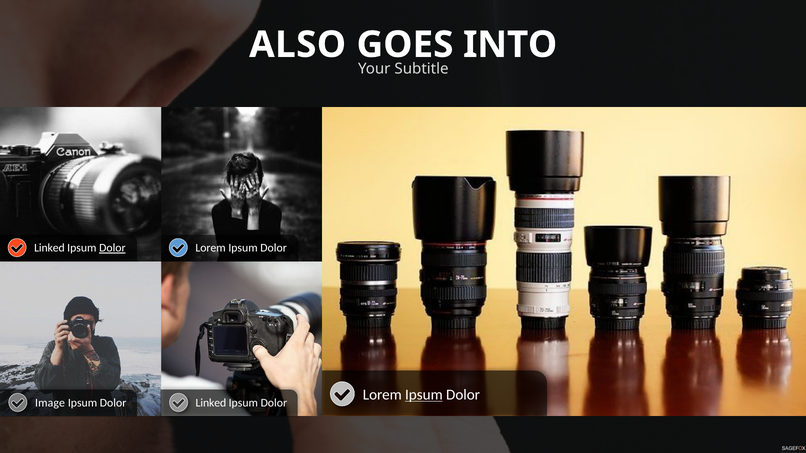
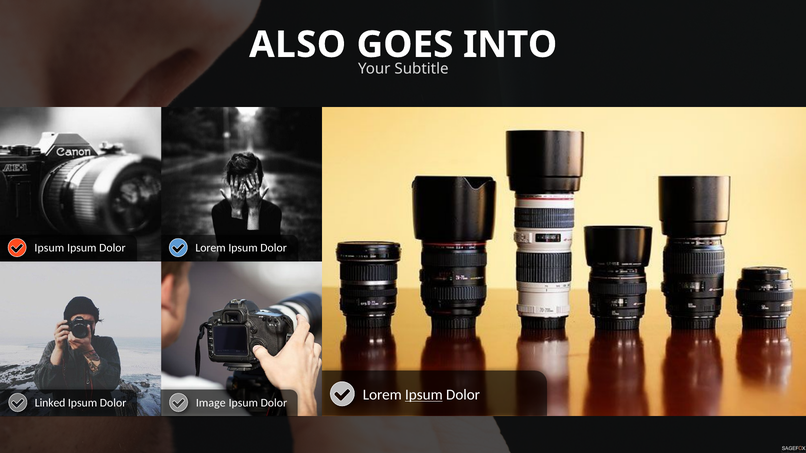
Linked at (49, 248): Linked -> Ipsum
Dolor at (112, 248) underline: present -> none
Image: Image -> Linked
Linked at (211, 403): Linked -> Image
